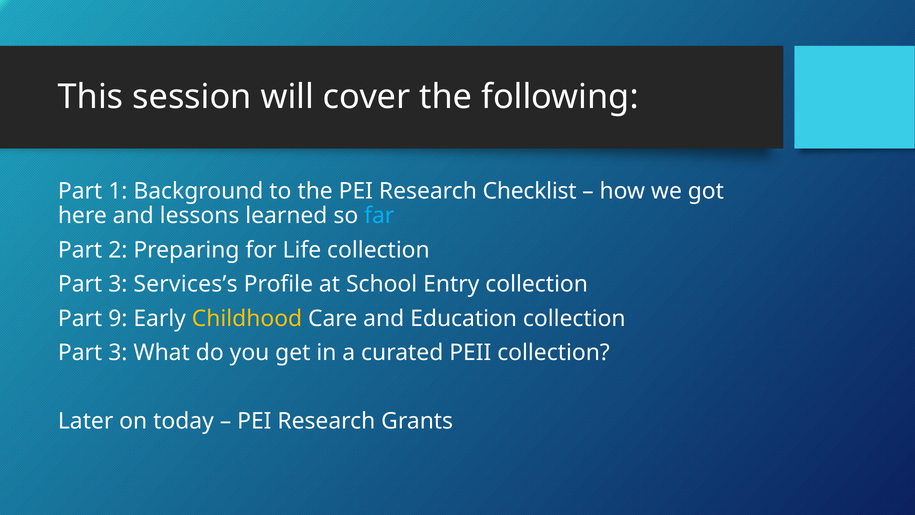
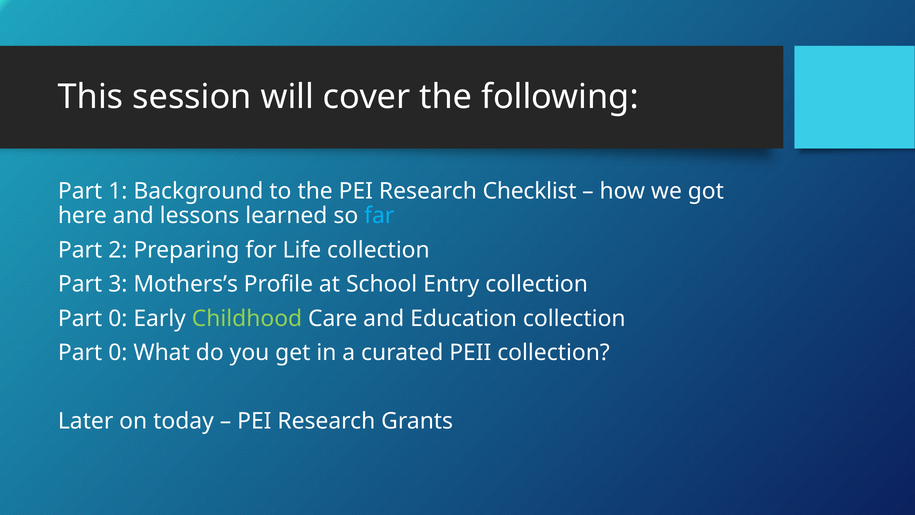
Services’s: Services’s -> Mothers’s
9 at (118, 318): 9 -> 0
Childhood colour: yellow -> light green
3 at (118, 353): 3 -> 0
